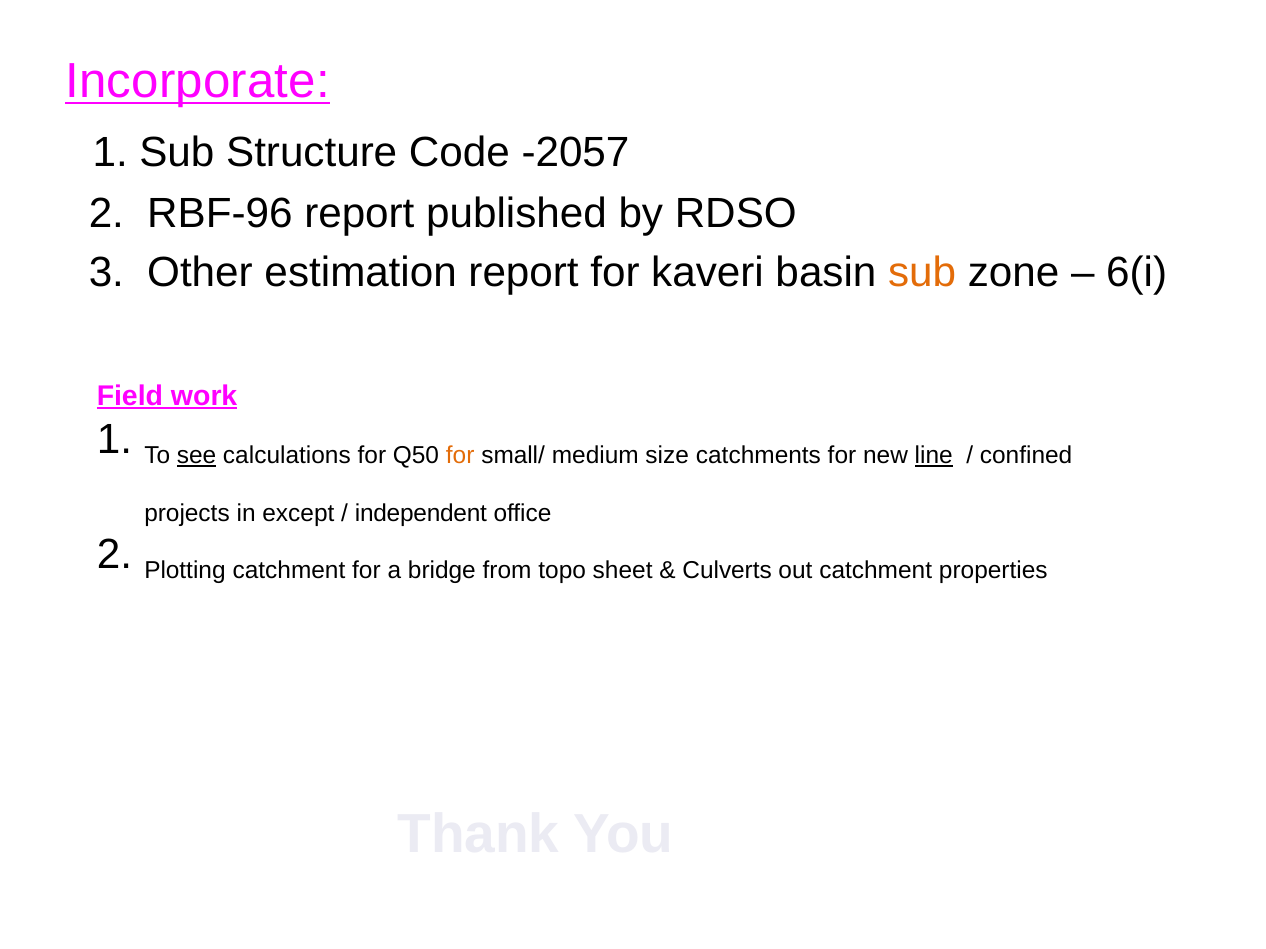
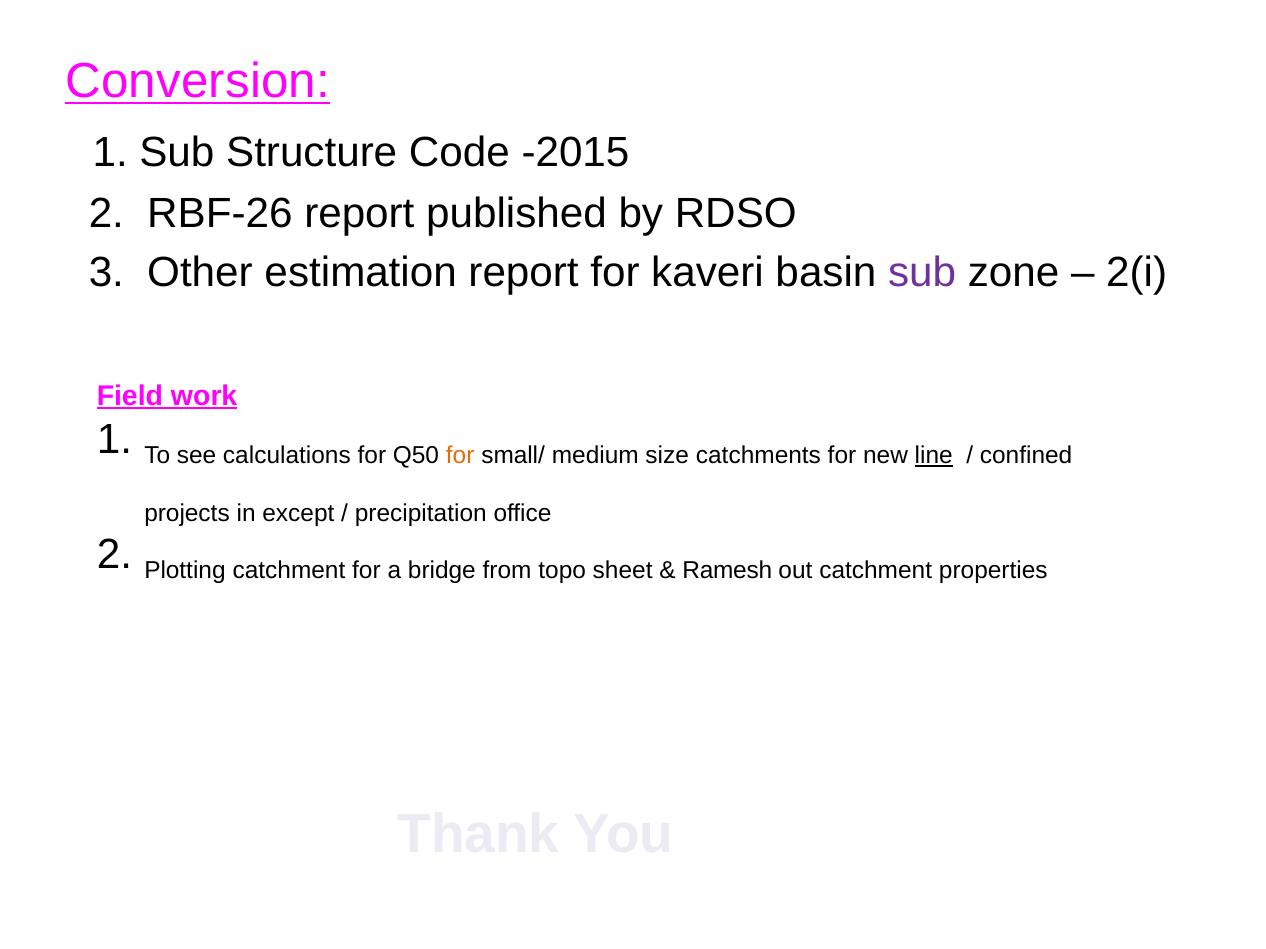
Incorporate: Incorporate -> Conversion
-2057: -2057 -> -2015
RBF-96: RBF-96 -> RBF-26
sub at (922, 272) colour: orange -> purple
6(i: 6(i -> 2(i
see underline: present -> none
independent: independent -> precipitation
Culverts: Culverts -> Ramesh
